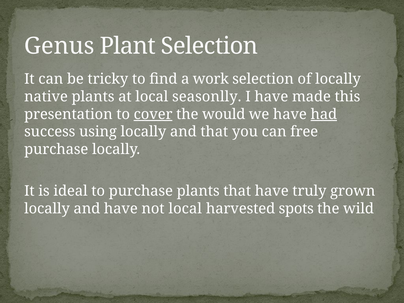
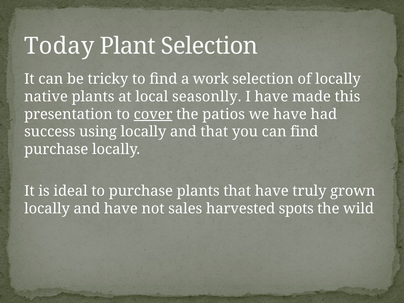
Genus: Genus -> Today
would: would -> patios
had underline: present -> none
can free: free -> find
not local: local -> sales
